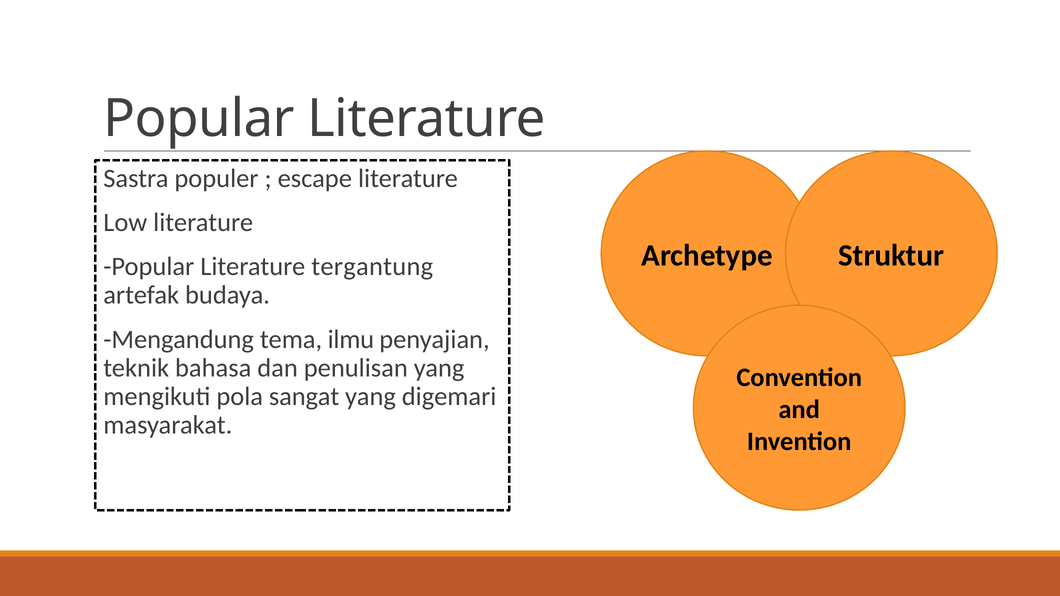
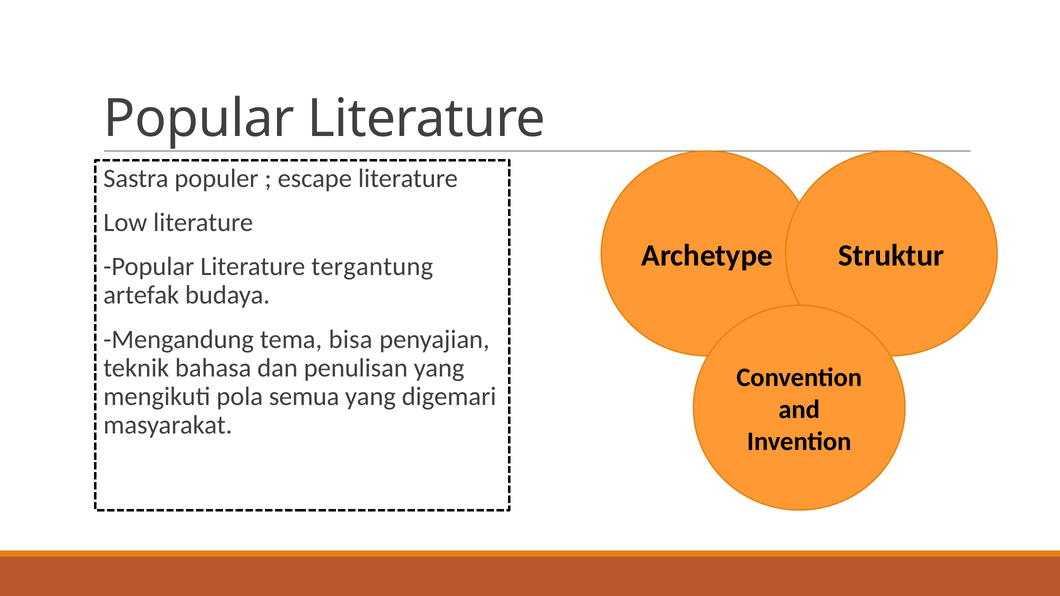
ilmu: ilmu -> bisa
sangat: sangat -> semua
